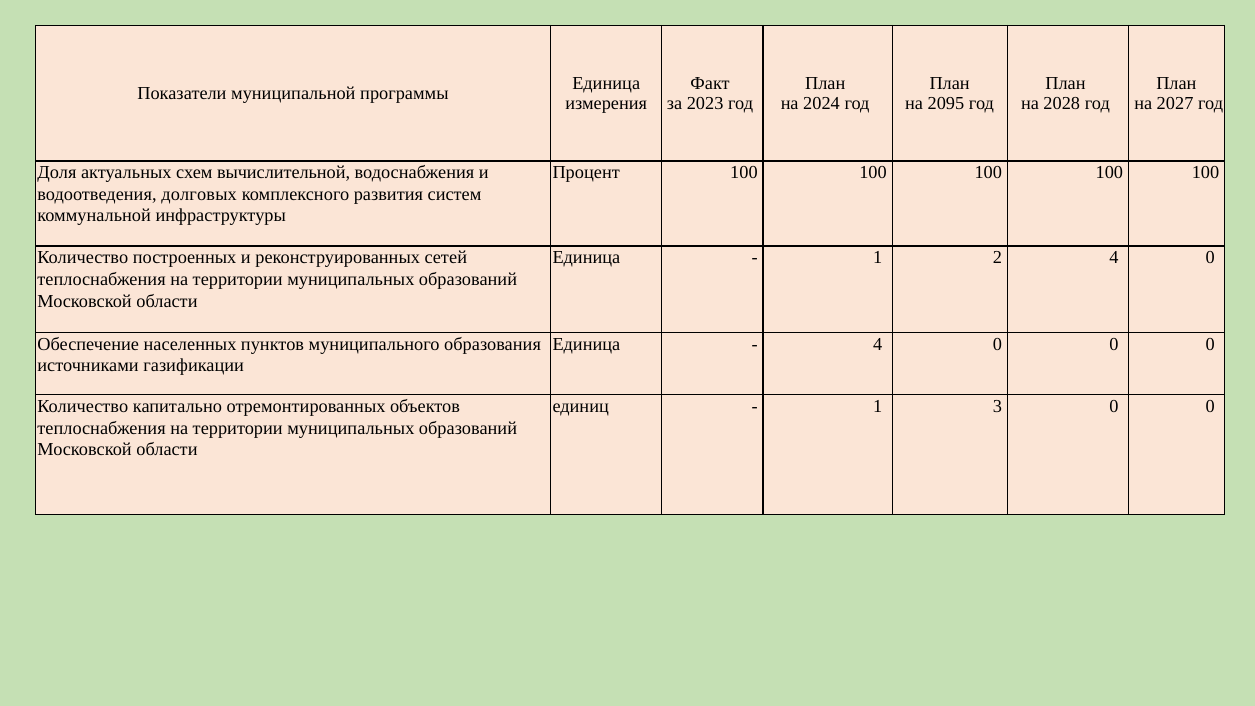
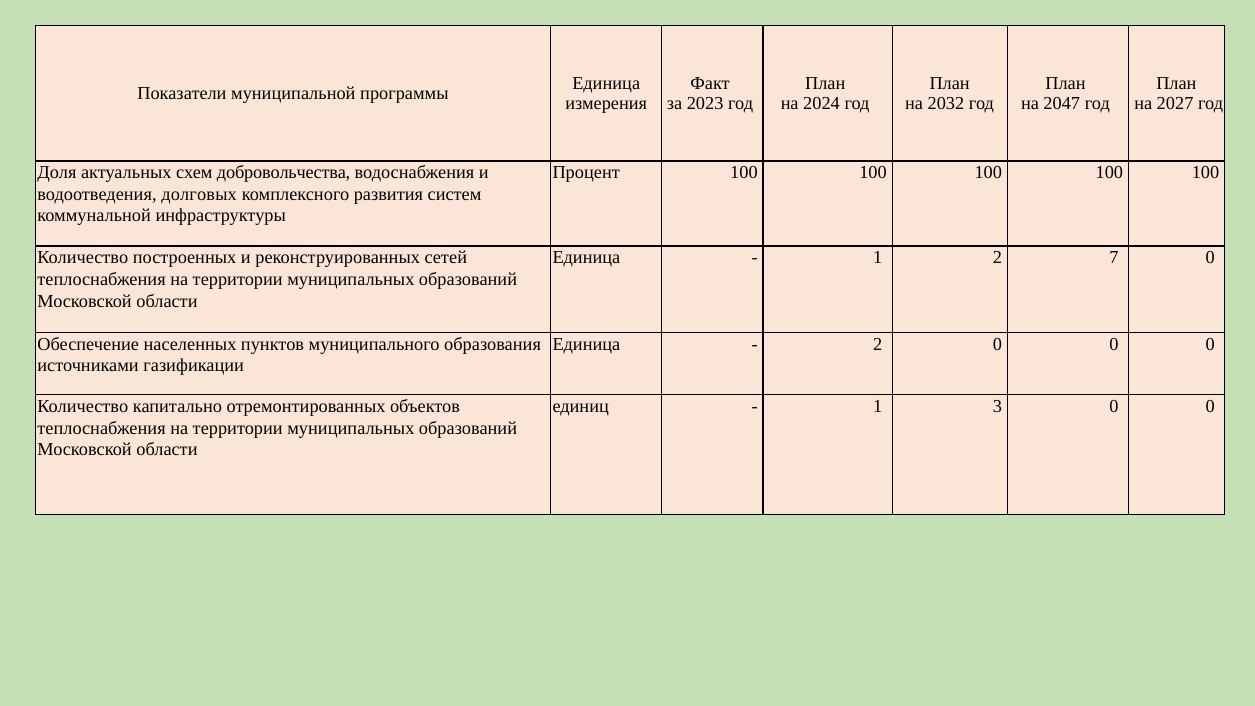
2095: 2095 -> 2032
2028: 2028 -> 2047
вычислительной: вычислительной -> добровольчества
2 4: 4 -> 7
4 at (878, 344): 4 -> 2
